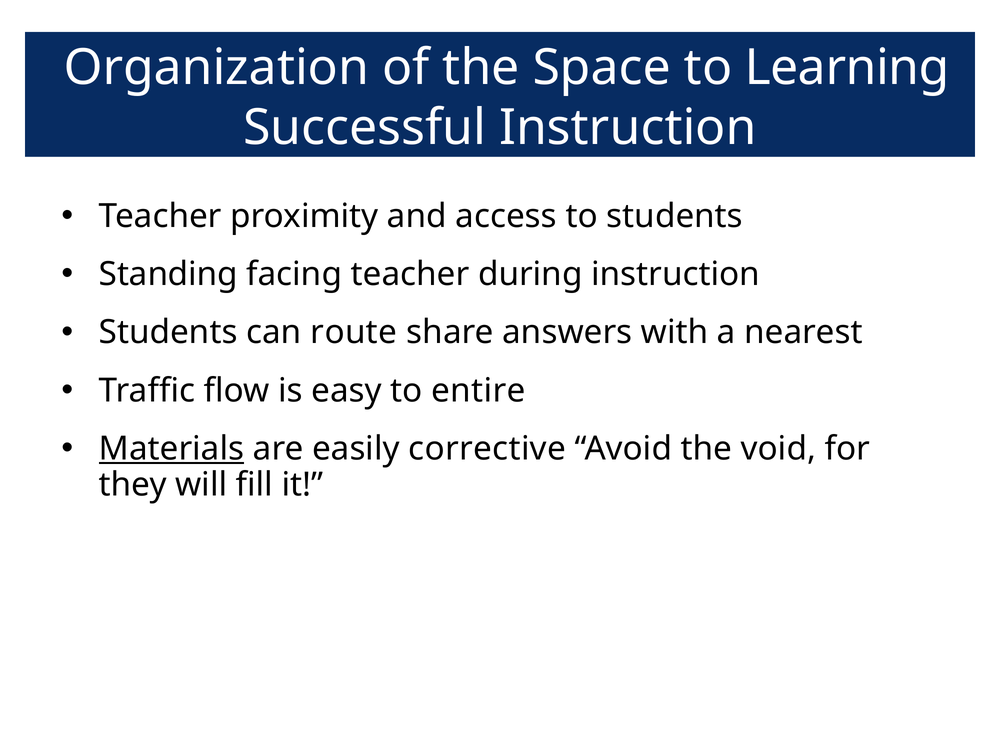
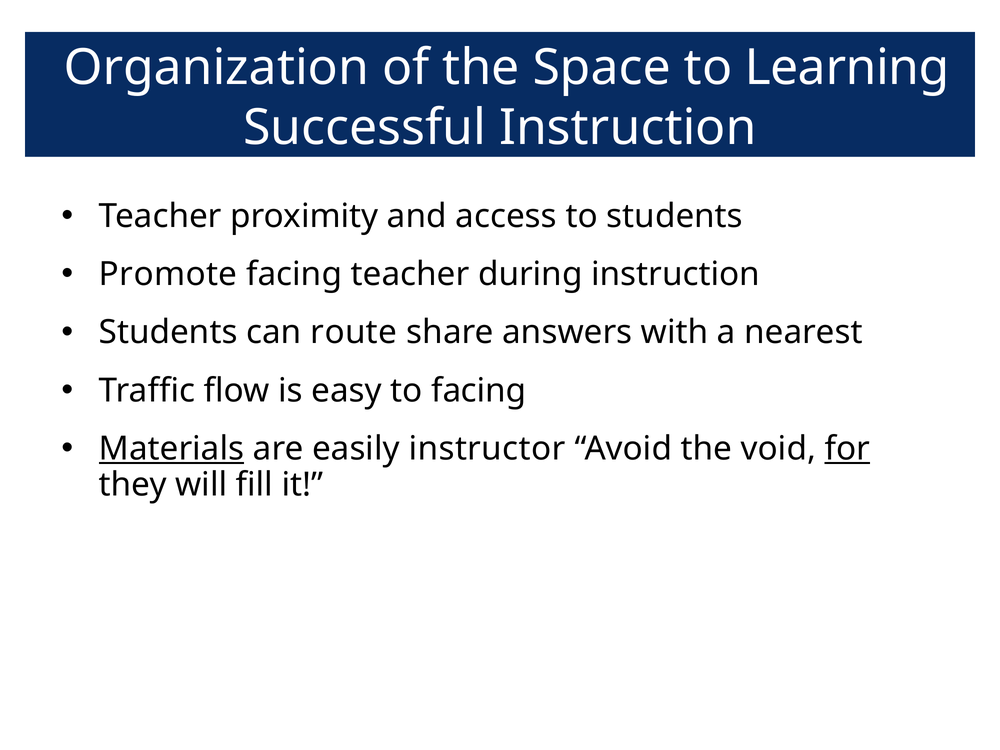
Standing: Standing -> Promote
to entire: entire -> facing
corrective: corrective -> instructor
for underline: none -> present
